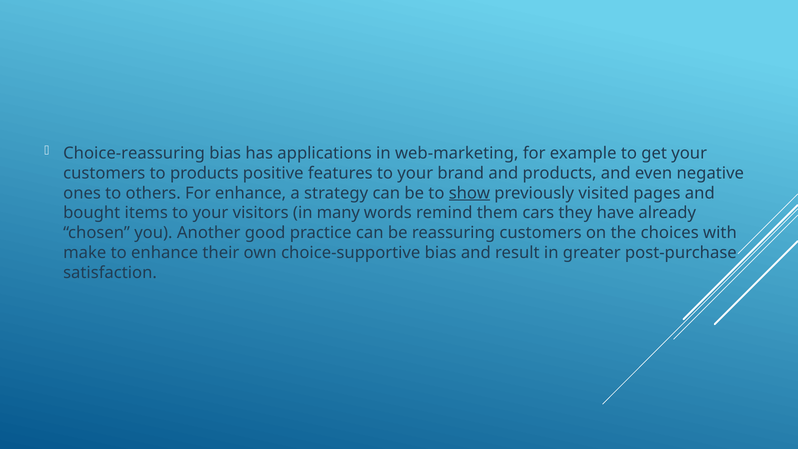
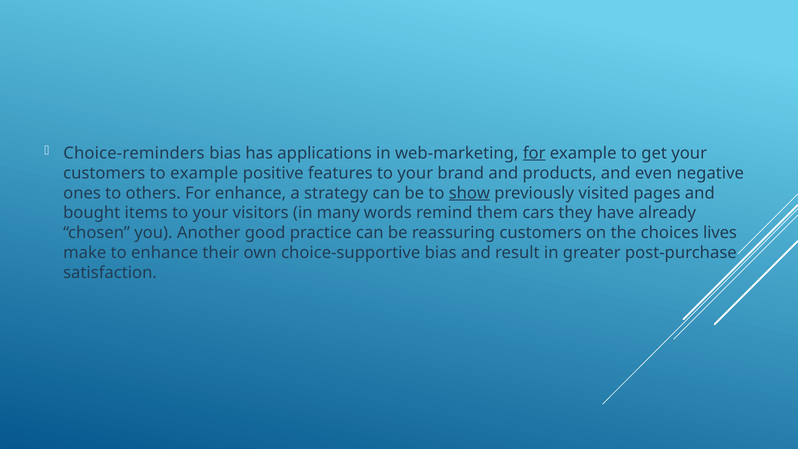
Choice-reassuring: Choice-reassuring -> Choice-reminders
for at (534, 153) underline: none -> present
to products: products -> example
with: with -> lives
